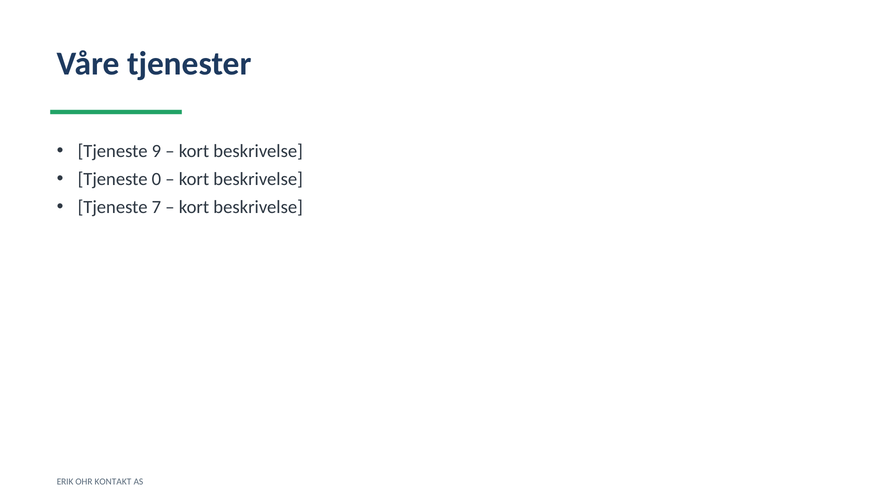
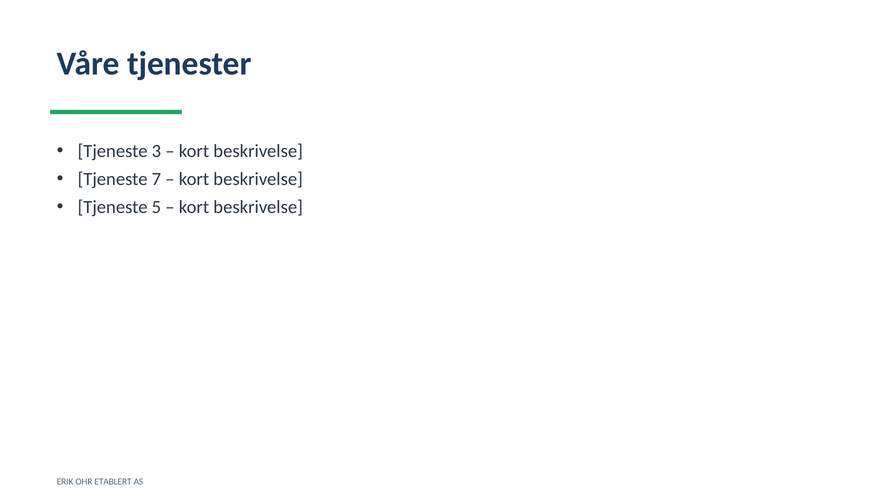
9: 9 -> 3
0: 0 -> 7
7: 7 -> 5
KONTAKT: KONTAKT -> ETABLERT
